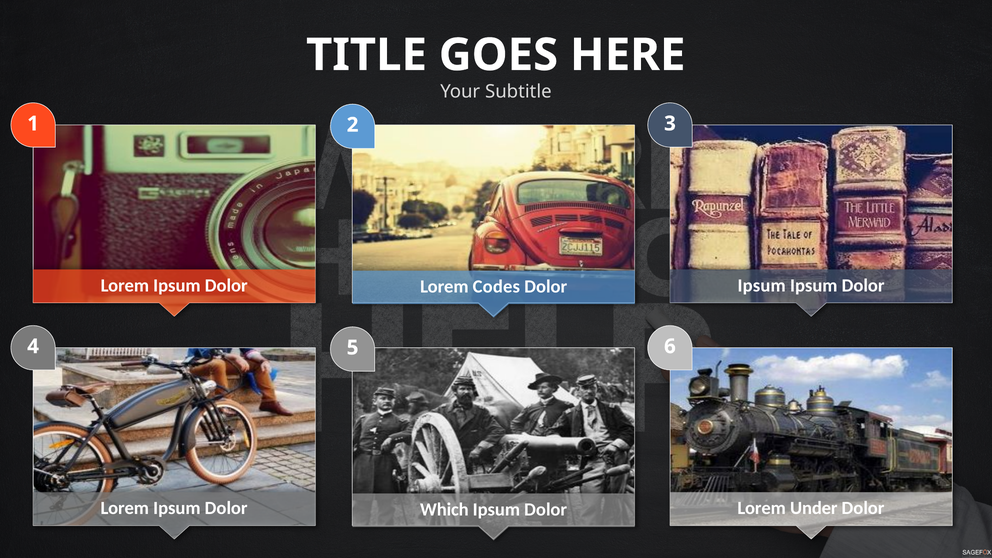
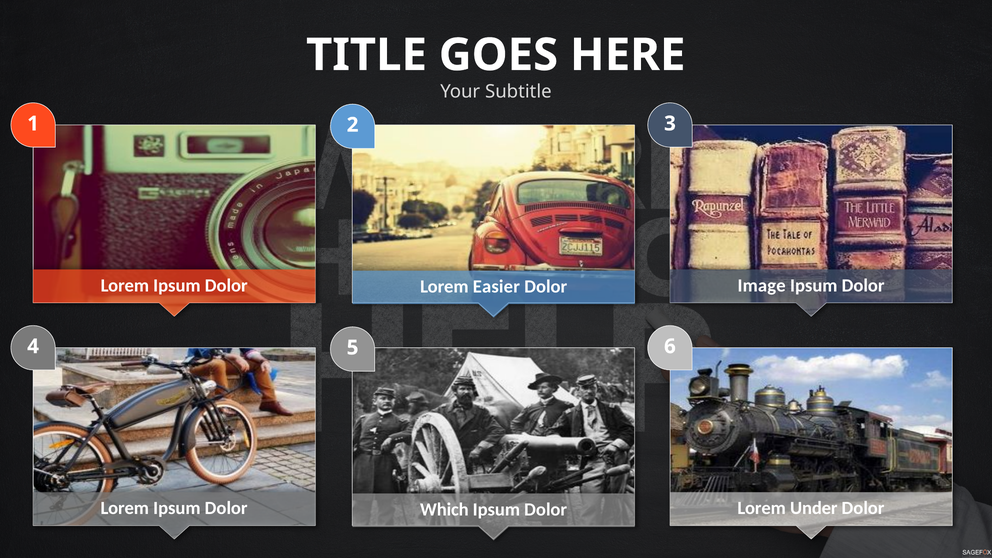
Ipsum at (762, 285): Ipsum -> Image
Codes: Codes -> Easier
